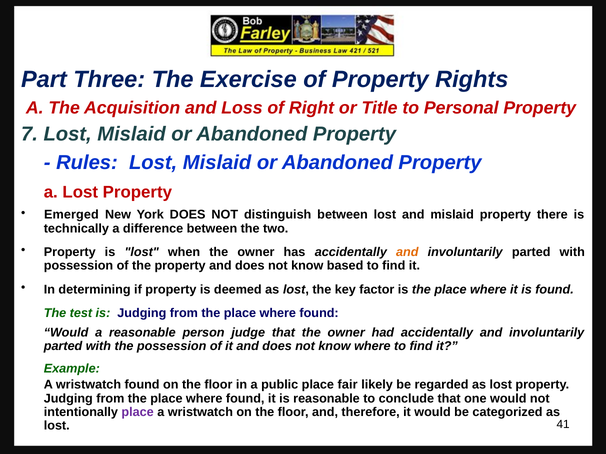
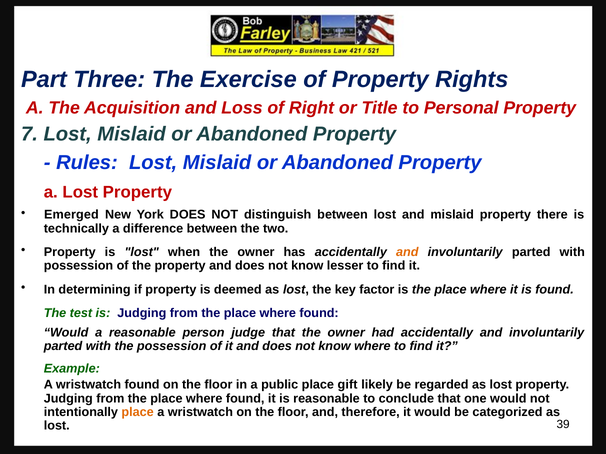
based: based -> lesser
fair: fair -> gift
place at (138, 413) colour: purple -> orange
41: 41 -> 39
